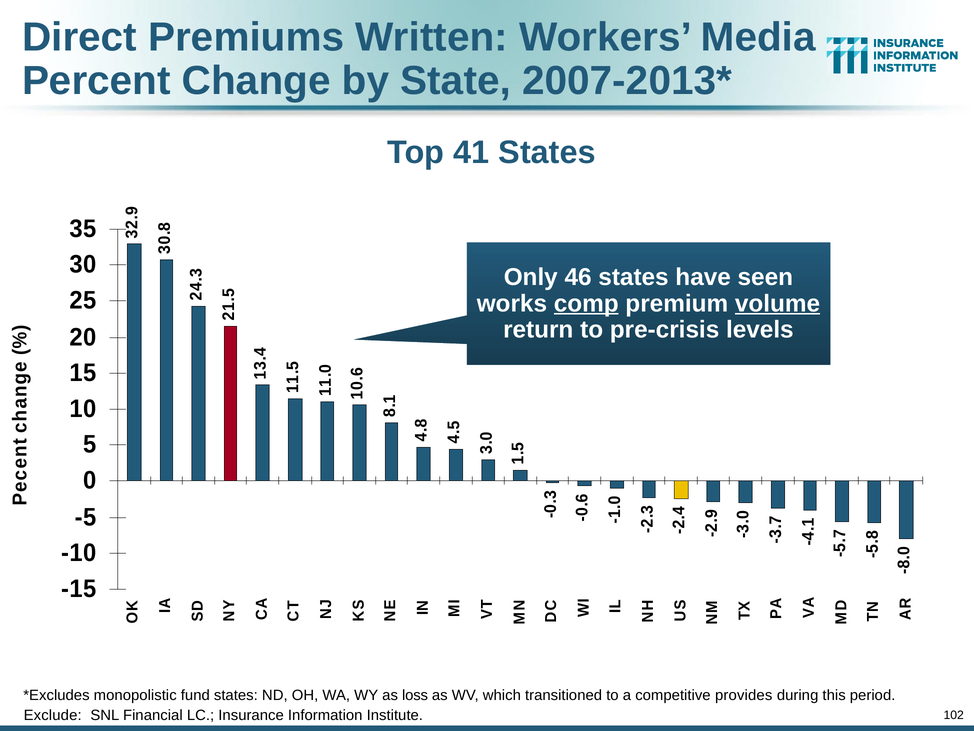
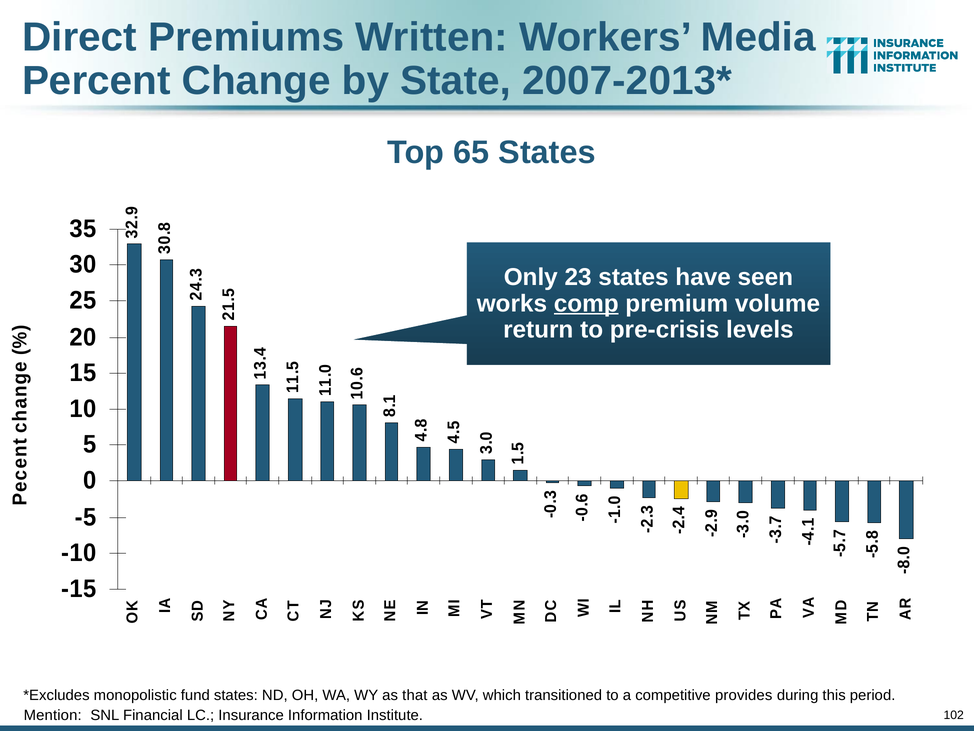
41: 41 -> 65
46: 46 -> 23
volume underline: present -> none
loss: loss -> that
Exclude: Exclude -> Mention
